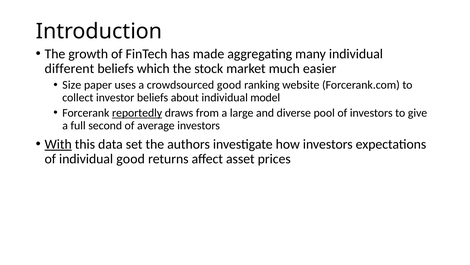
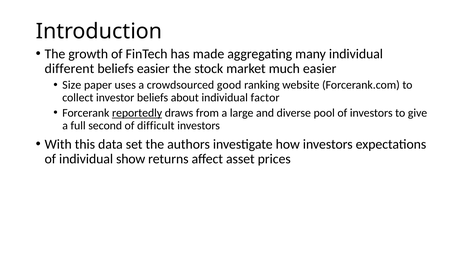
beliefs which: which -> easier
model: model -> factor
average: average -> difficult
With underline: present -> none
individual good: good -> show
